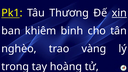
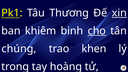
cho underline: none -> present
nghèo: nghèo -> chúng
vàng: vàng -> khen
